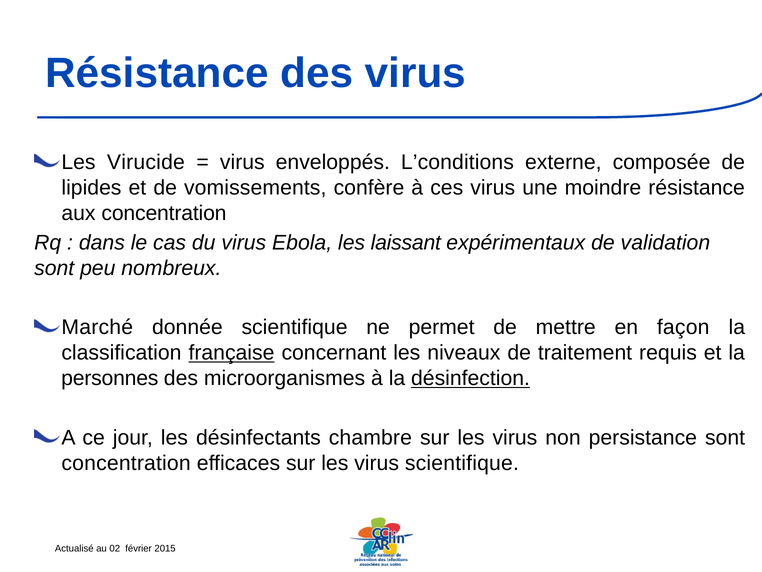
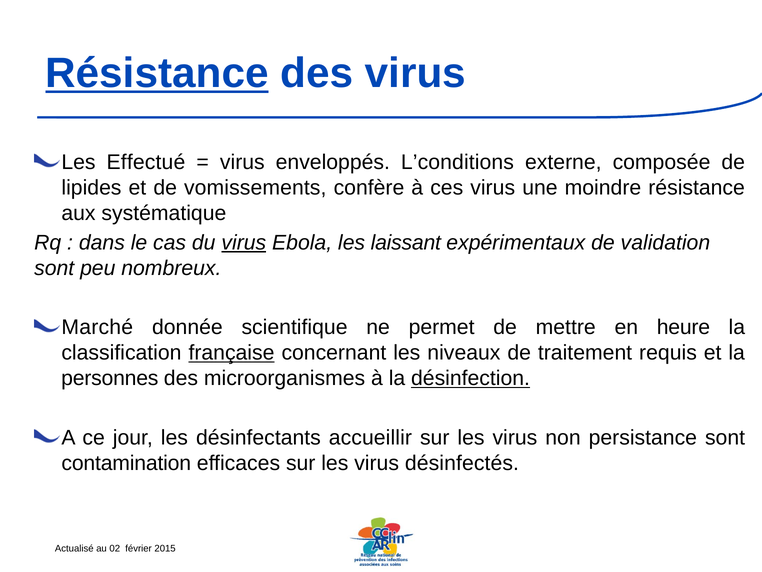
Résistance at (157, 73) underline: none -> present
Virucide: Virucide -> Effectué
aux concentration: concentration -> systématique
virus at (244, 242) underline: none -> present
façon: façon -> heure
chambre: chambre -> accueillir
concentration at (126, 463): concentration -> contamination
virus scientifique: scientifique -> désinfectés
